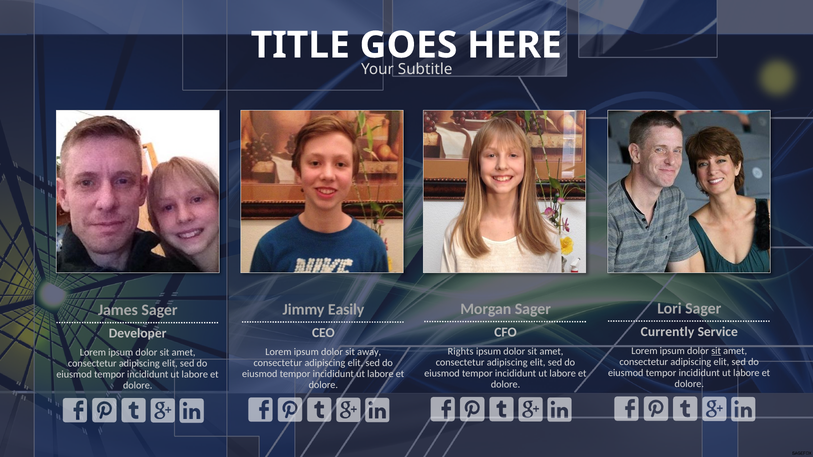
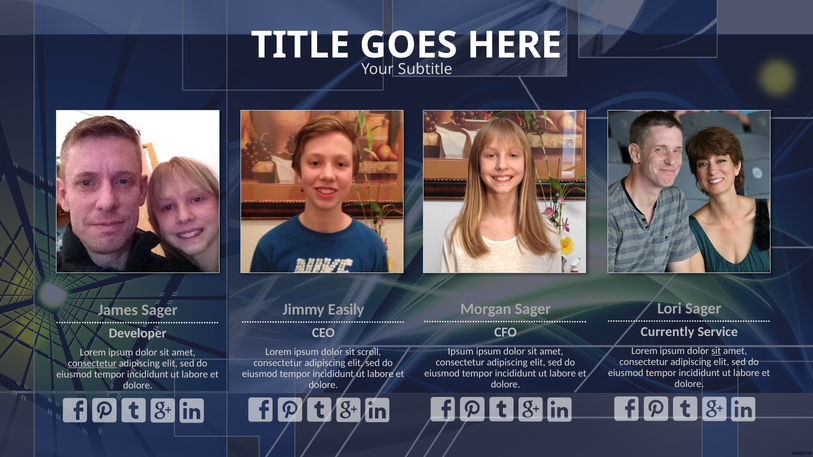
Rights at (461, 352): Rights -> Ipsum
away: away -> scroll
consectetur at (92, 364) underline: none -> present
